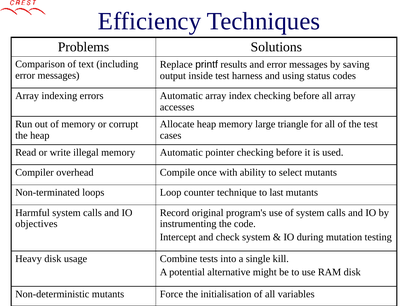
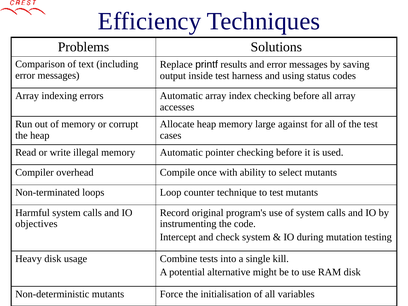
triangle: triangle -> against
to last: last -> test
